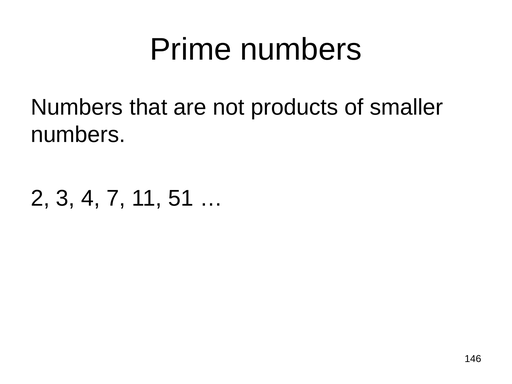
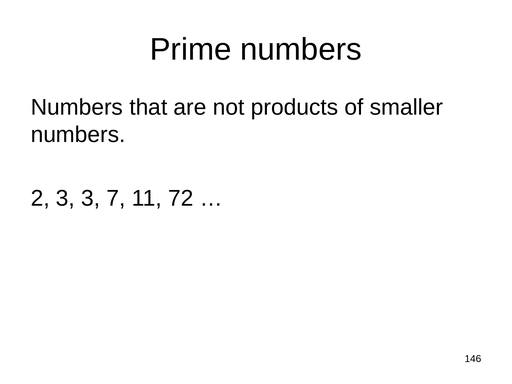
3 4: 4 -> 3
51: 51 -> 72
